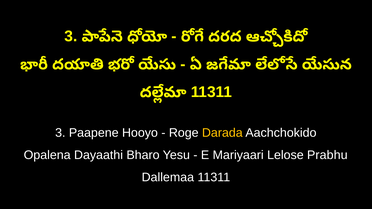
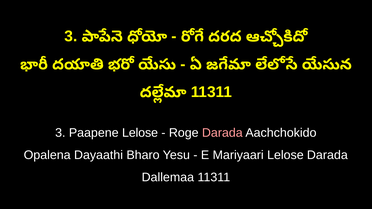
Paapene Hooyo: Hooyo -> Lelose
Darada at (222, 133) colour: yellow -> pink
Lelose Prabhu: Prabhu -> Darada
